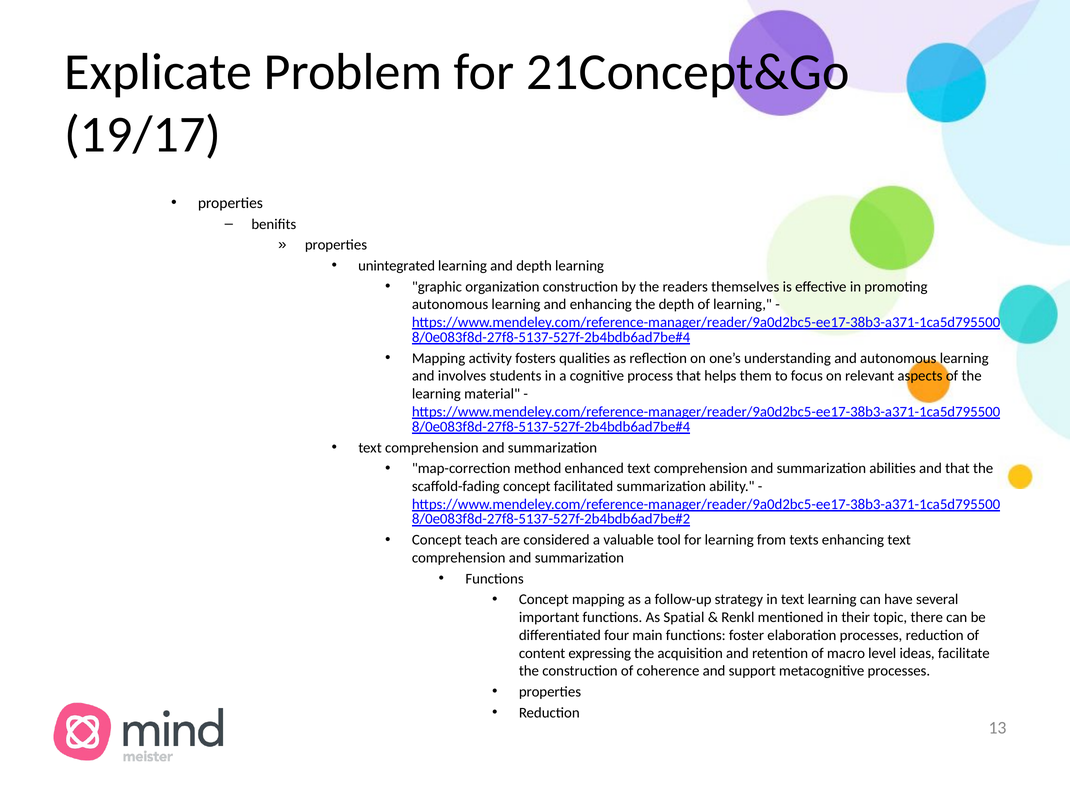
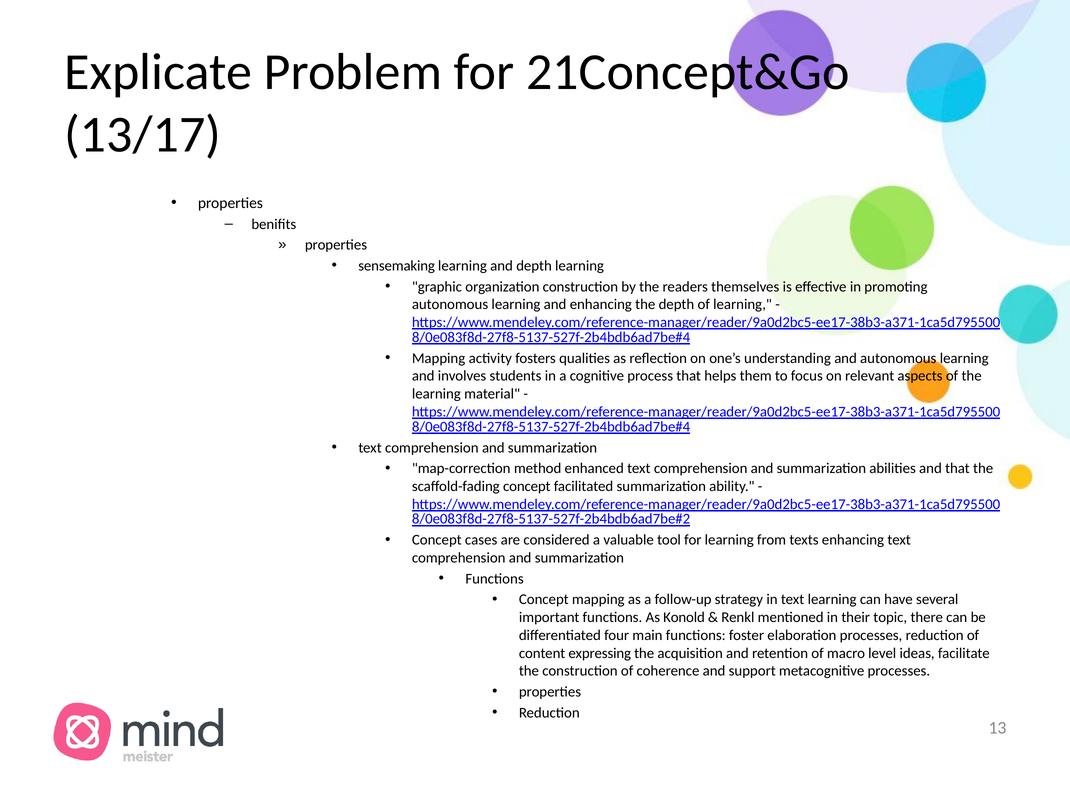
19/17: 19/17 -> 13/17
unintegrated: unintegrated -> sensemaking
teach: teach -> cases
Spatial: Spatial -> Konold
